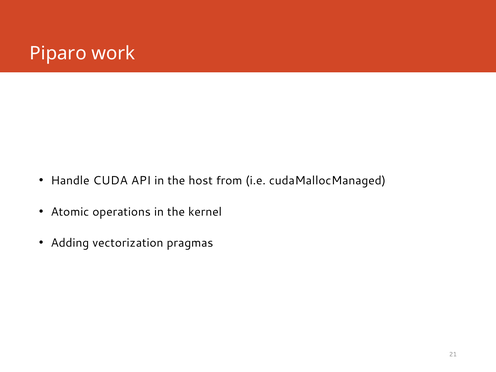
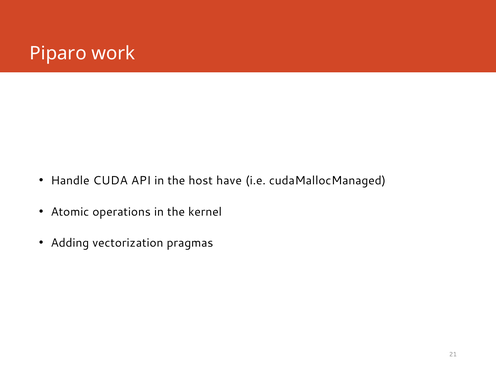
from: from -> have
